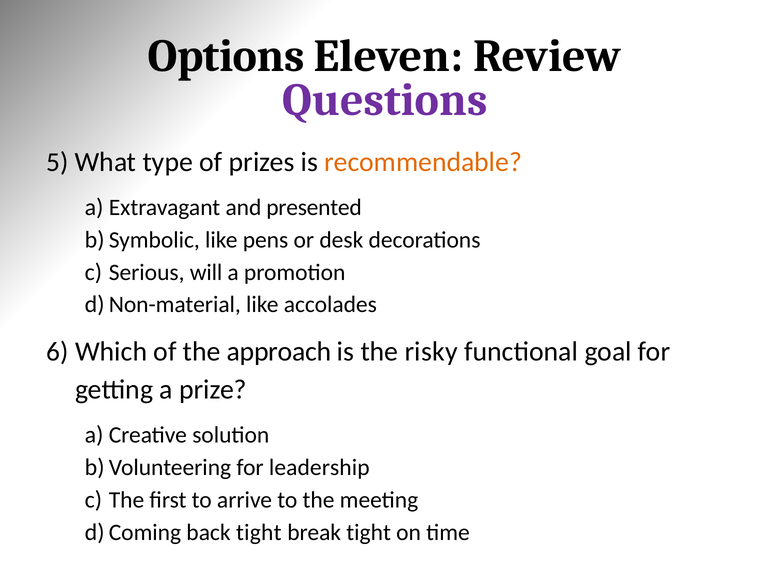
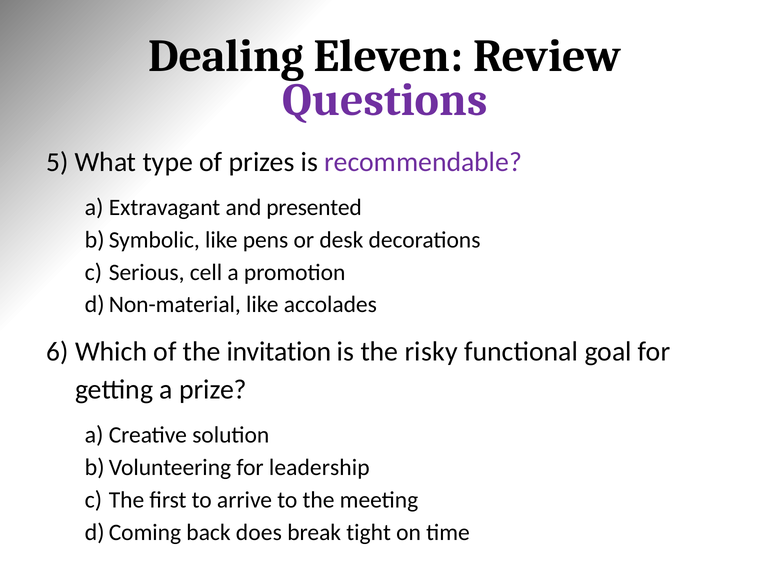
Options: Options -> Dealing
recommendable colour: orange -> purple
will: will -> cell
approach: approach -> invitation
back tight: tight -> does
